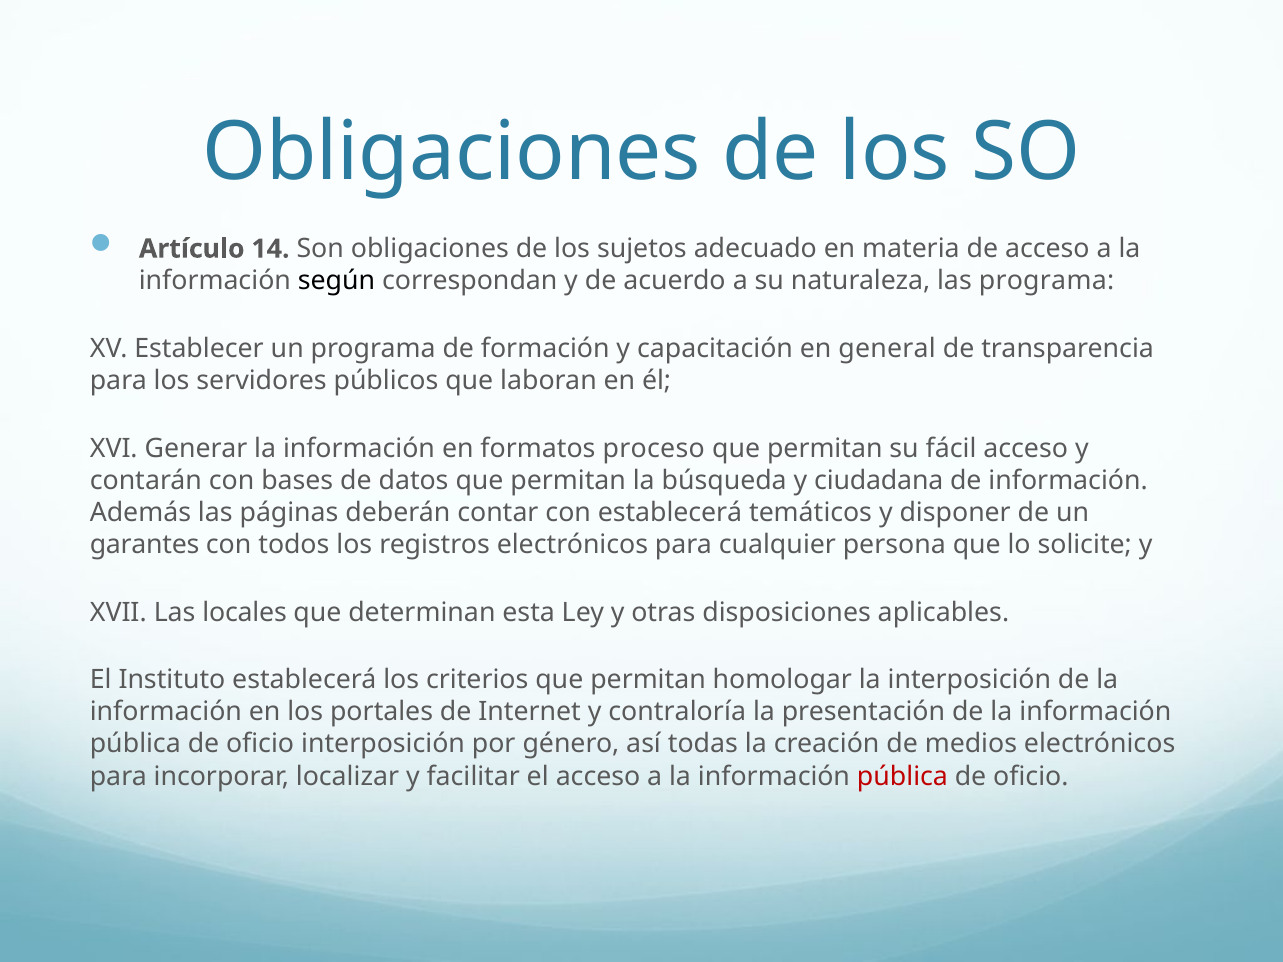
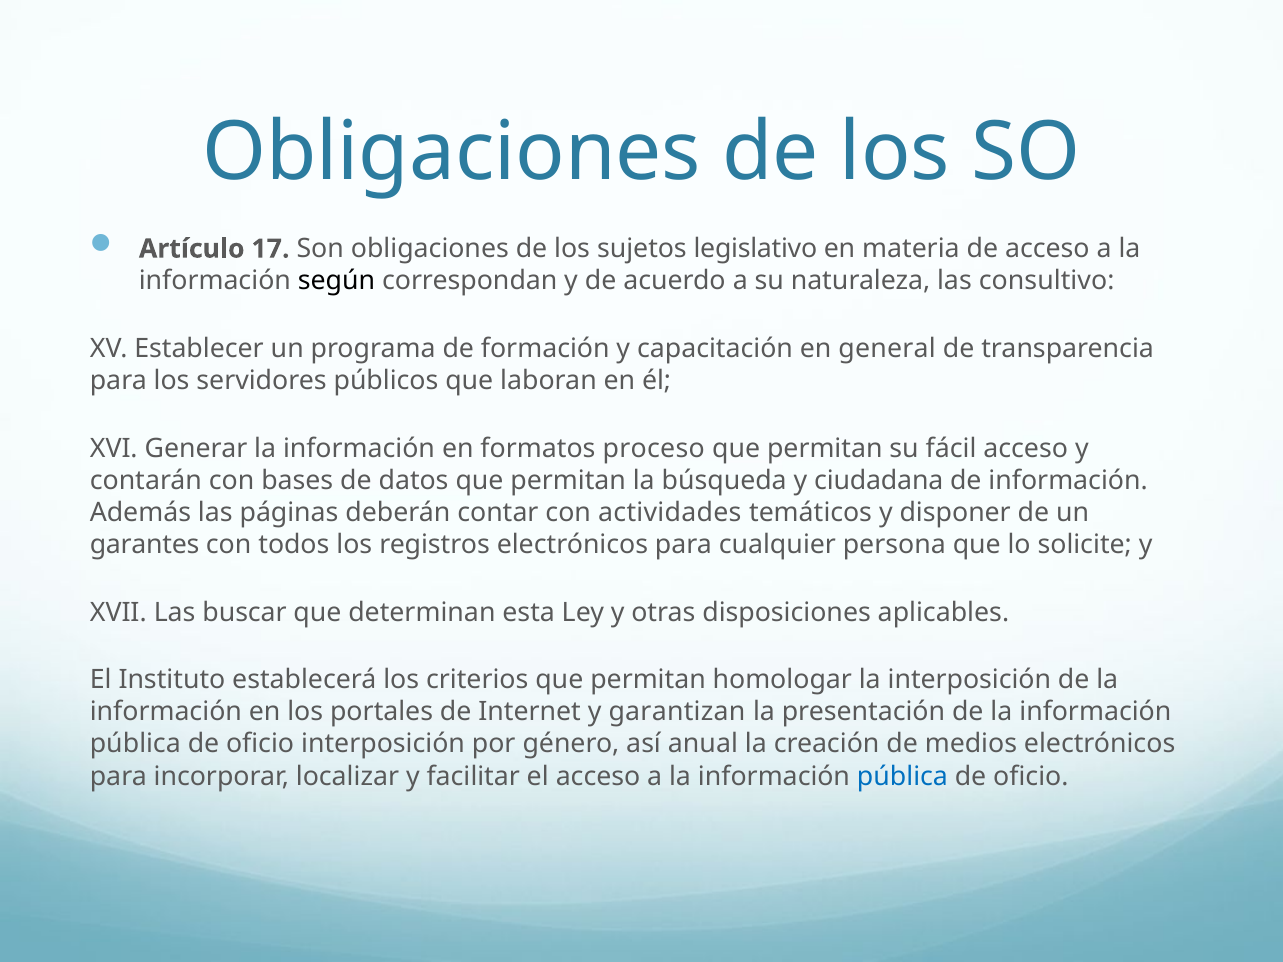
14: 14 -> 17
adecuado: adecuado -> legislativo
las programa: programa -> consultivo
con establecerá: establecerá -> actividades
locales: locales -> buscar
contraloría: contraloría -> garantizan
todas: todas -> anual
pública at (902, 776) colour: red -> blue
